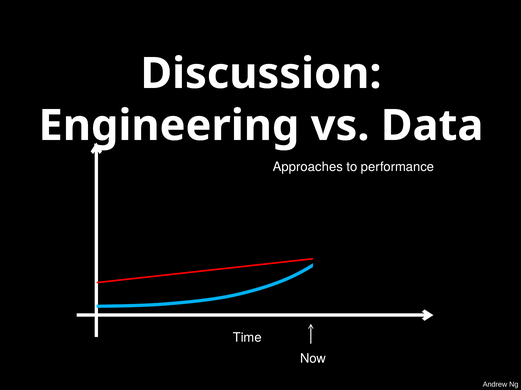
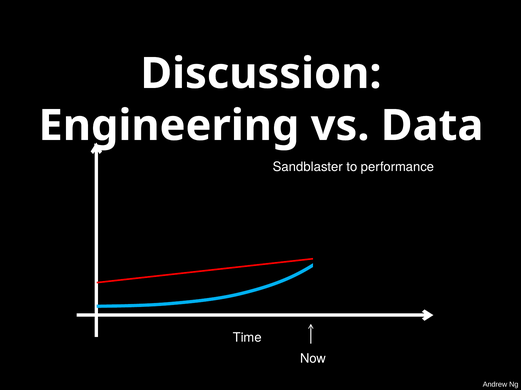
Approaches: Approaches -> Sandblaster
